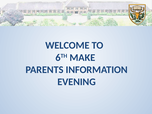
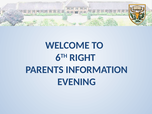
MAKE: MAKE -> RIGHT
